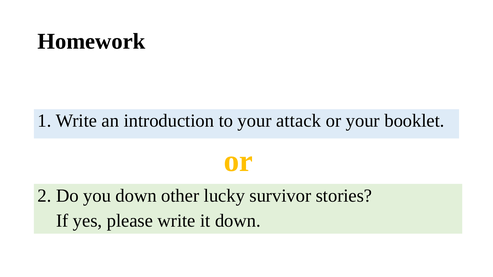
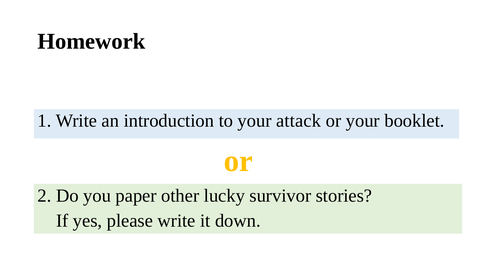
you down: down -> paper
